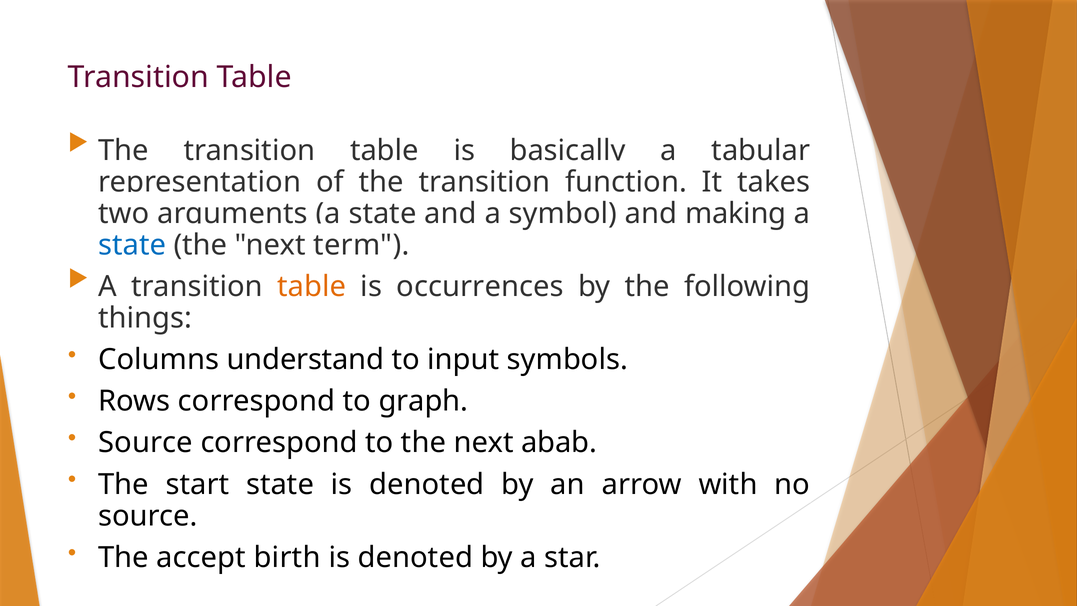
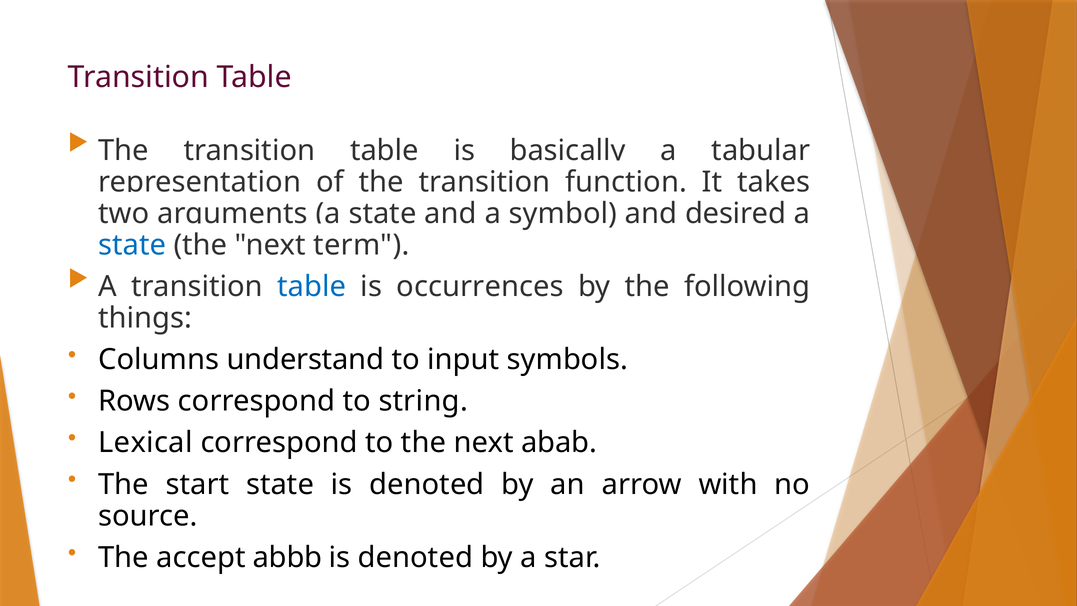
making: making -> desired
table at (312, 287) colour: orange -> blue
graph: graph -> string
Source at (146, 443): Source -> Lexical
birth: birth -> abbb
